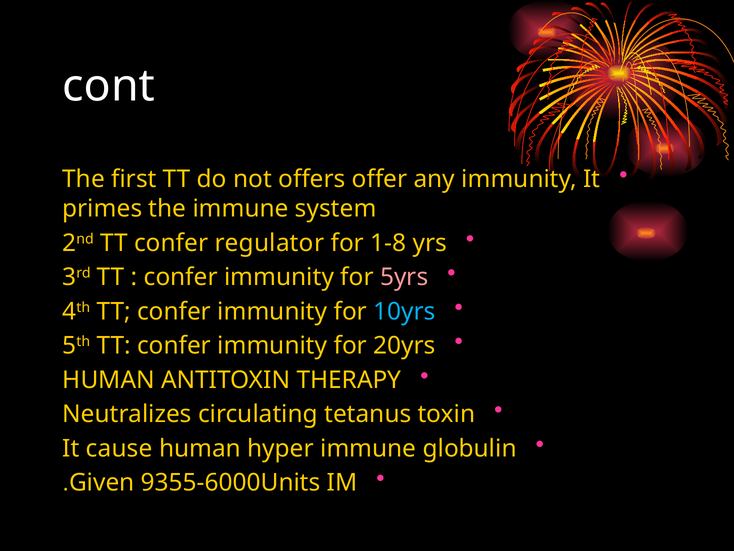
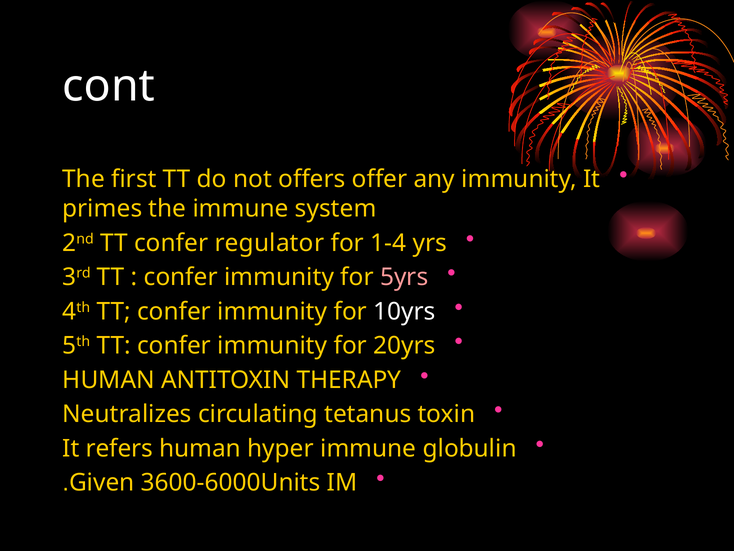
1-8: 1-8 -> 1-4
10yrs colour: light blue -> white
cause: cause -> refers
9355-6000Units: 9355-6000Units -> 3600-6000Units
